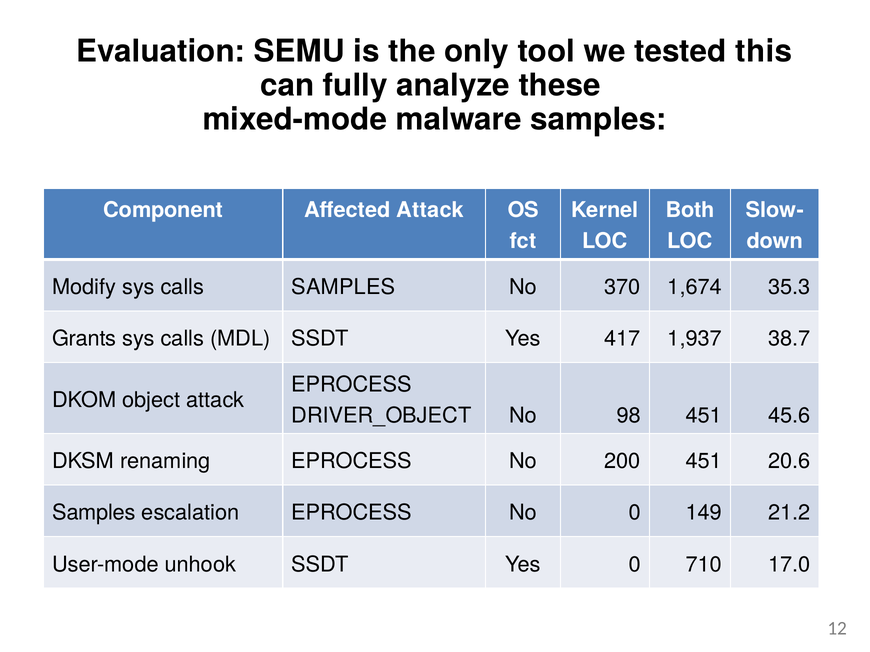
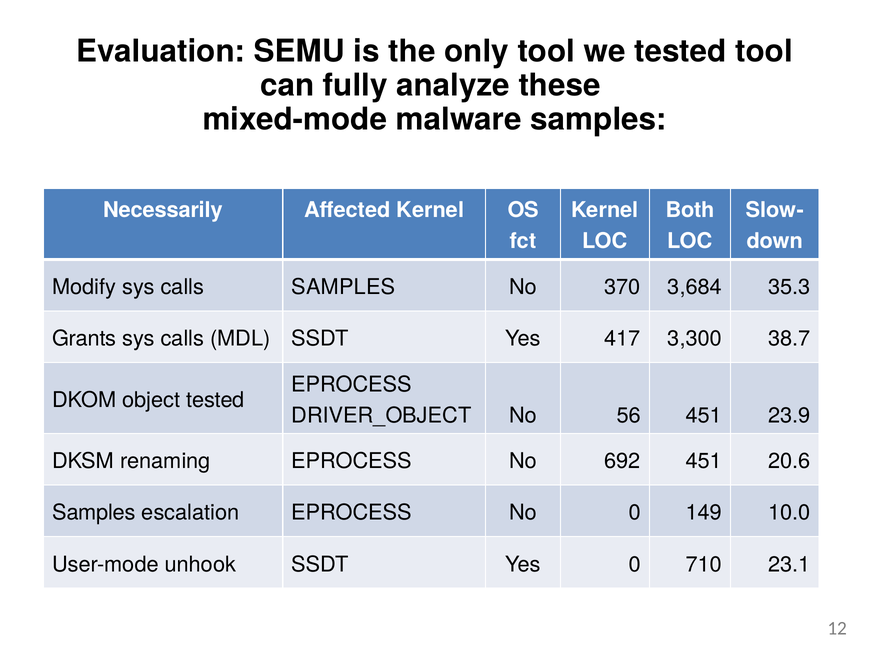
tested this: this -> tool
Component: Component -> Necessarily
Affected Attack: Attack -> Kernel
1,674: 1,674 -> 3,684
1,937: 1,937 -> 3,300
object attack: attack -> tested
98: 98 -> 56
45.6: 45.6 -> 23.9
200: 200 -> 692
21.2: 21.2 -> 10.0
17.0: 17.0 -> 23.1
